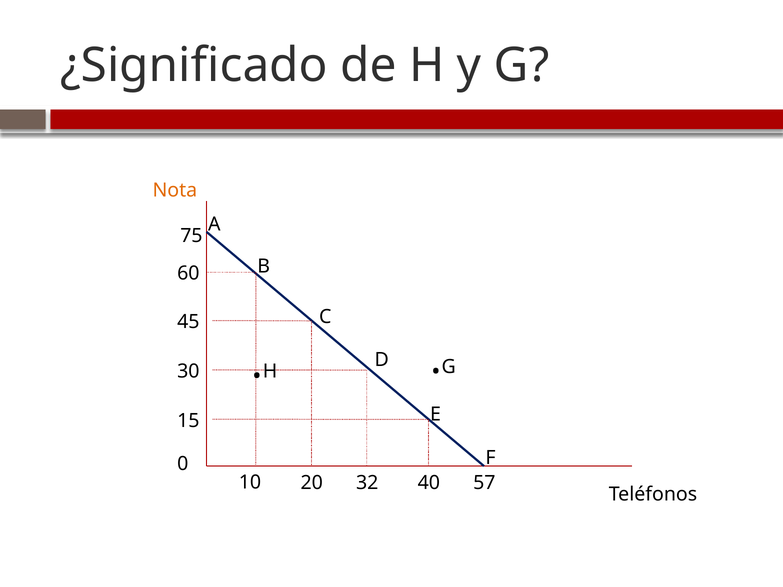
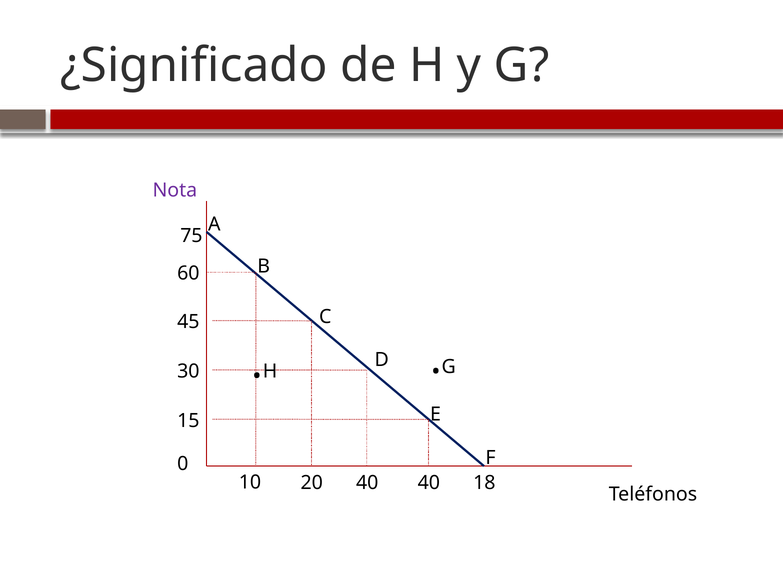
Nota colour: orange -> purple
20 32: 32 -> 40
57: 57 -> 18
